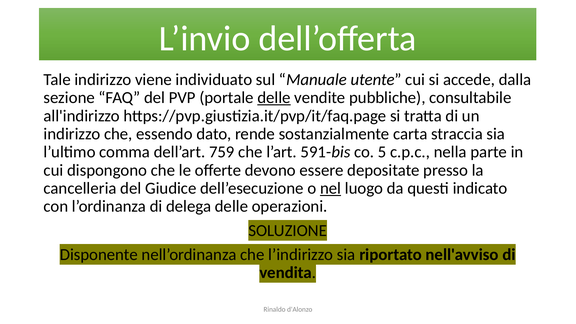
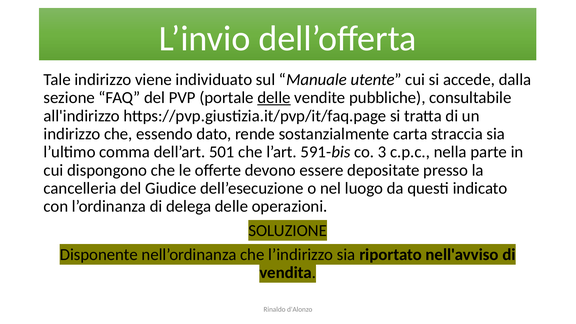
759: 759 -> 501
5: 5 -> 3
nel underline: present -> none
